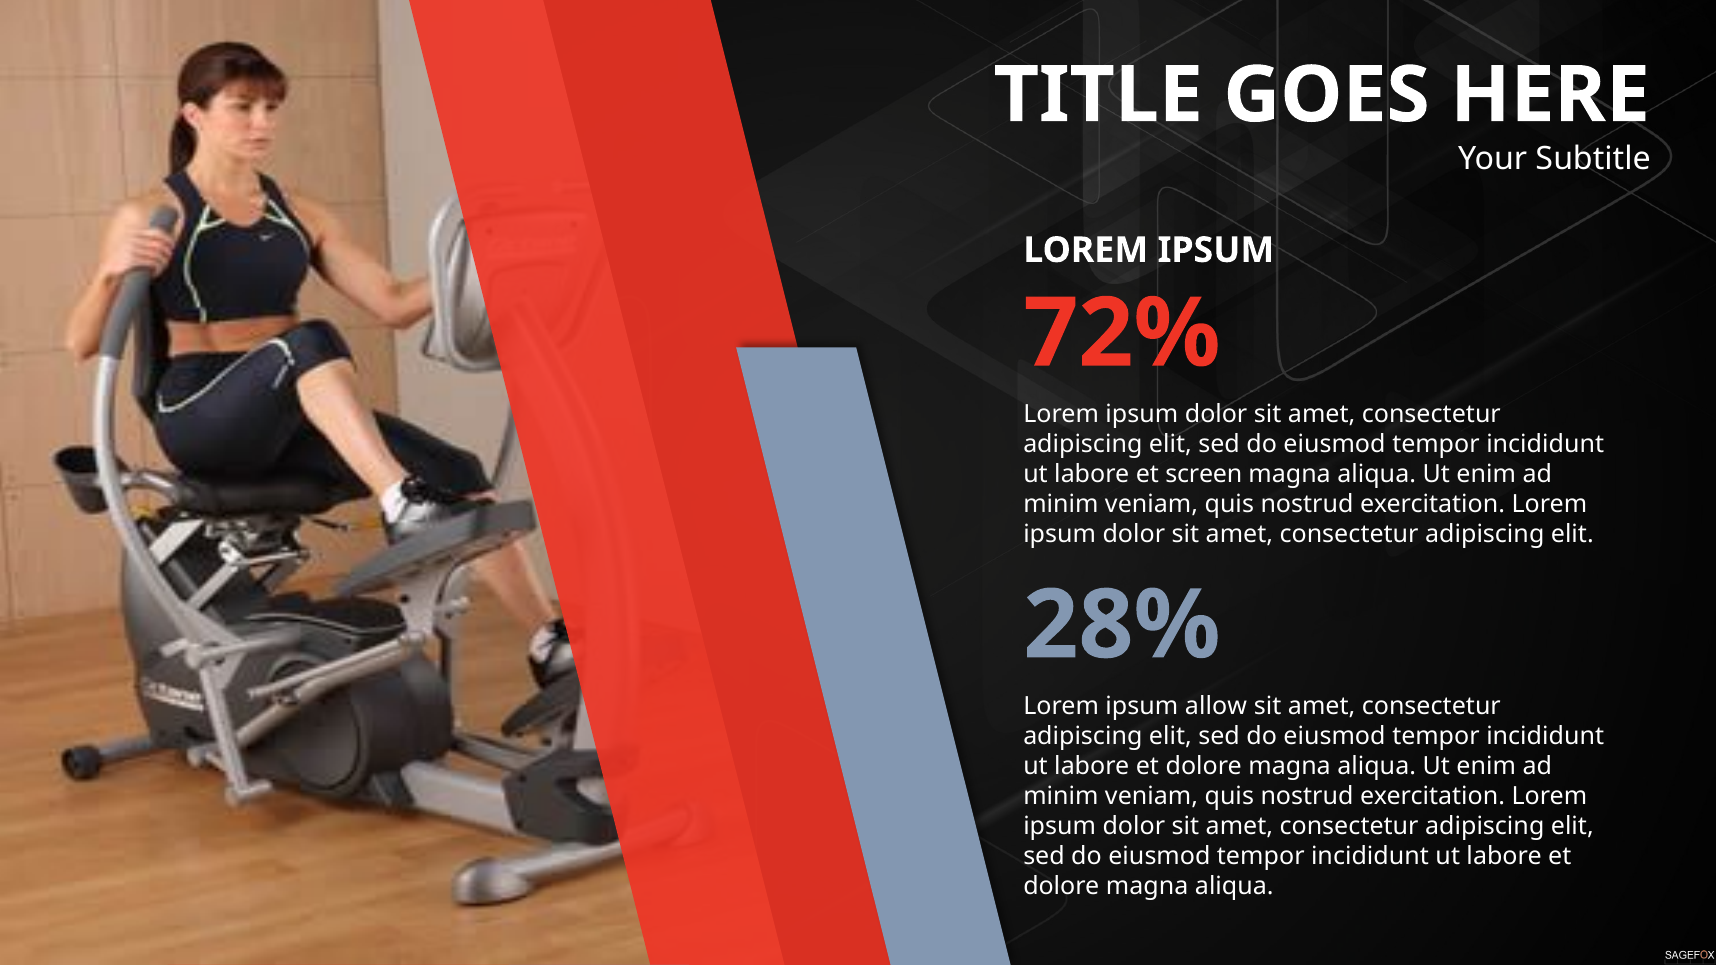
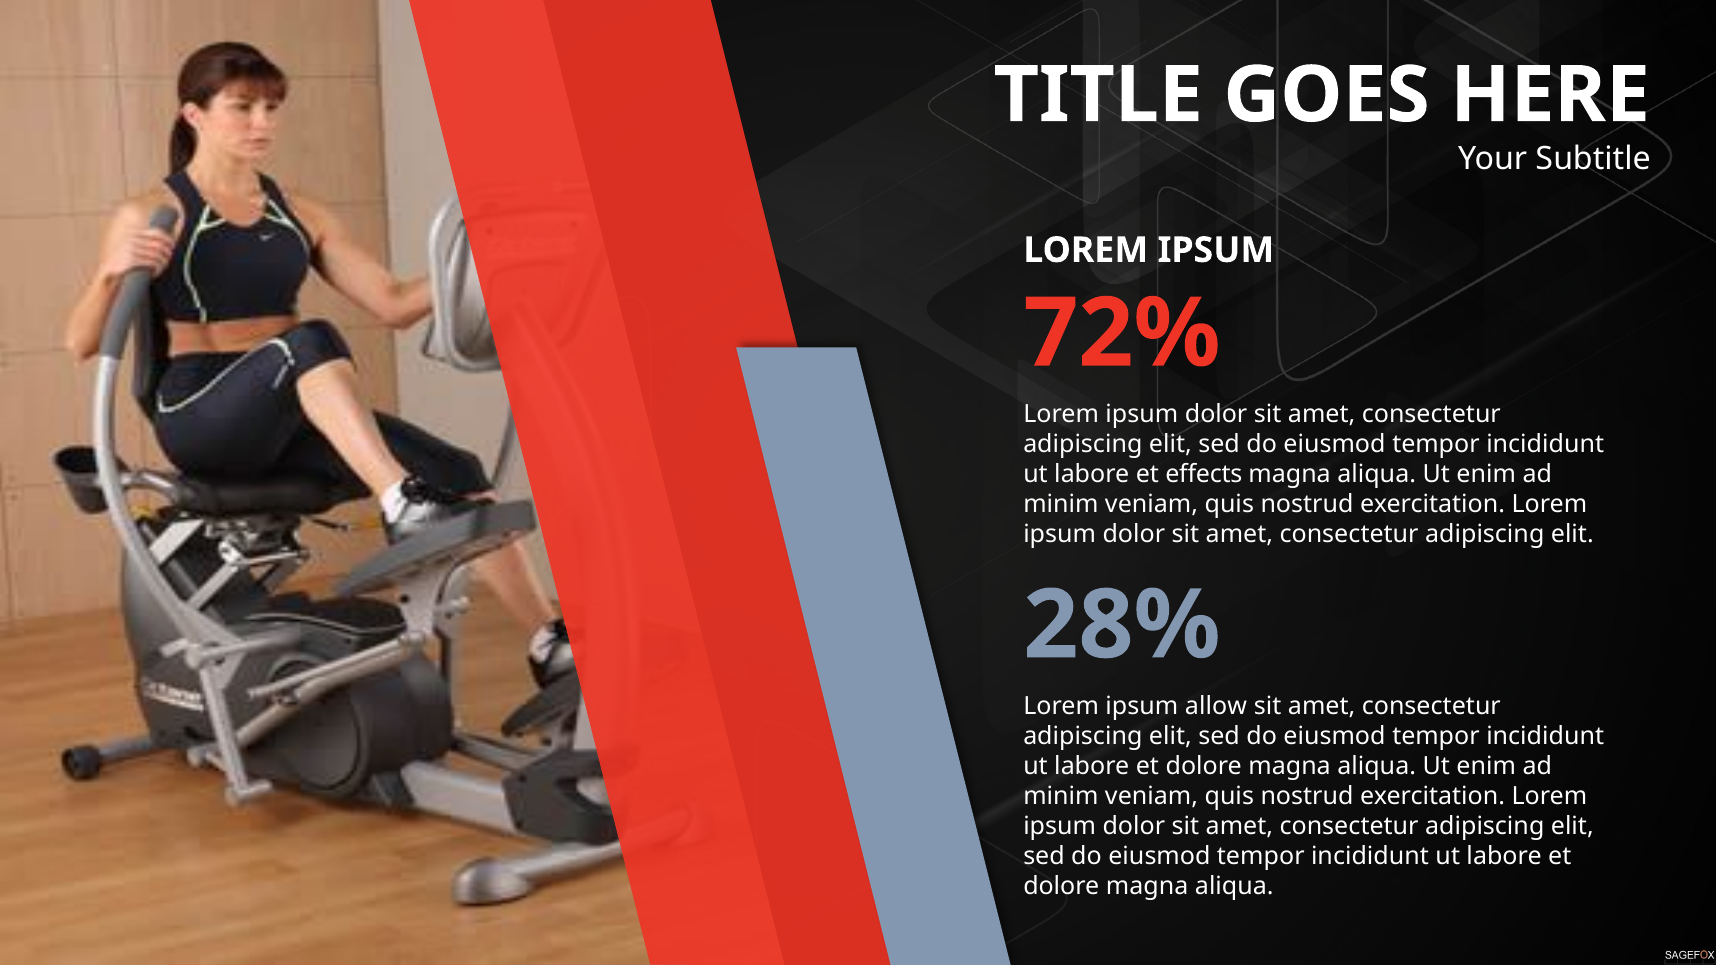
screen: screen -> effects
